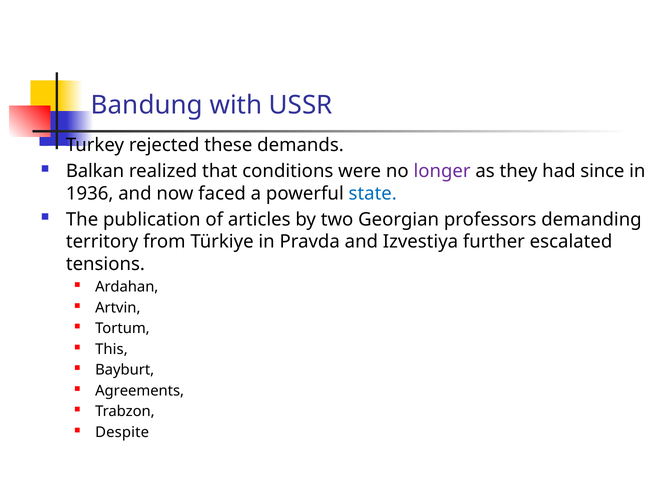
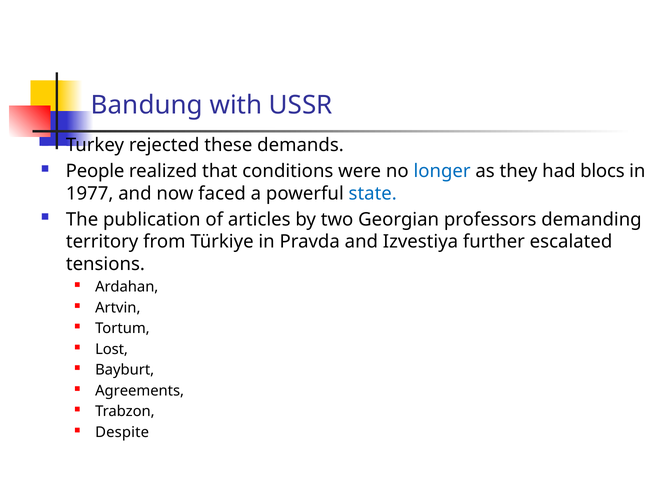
Balkan: Balkan -> People
longer colour: purple -> blue
since: since -> blocs
1936: 1936 -> 1977
This: This -> Lost
